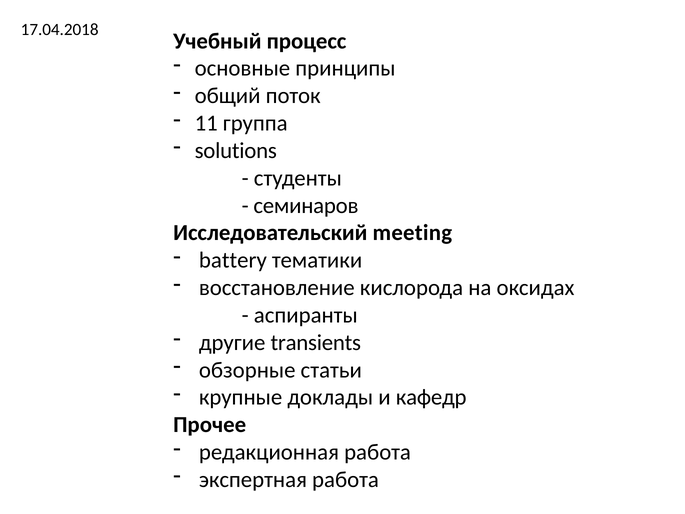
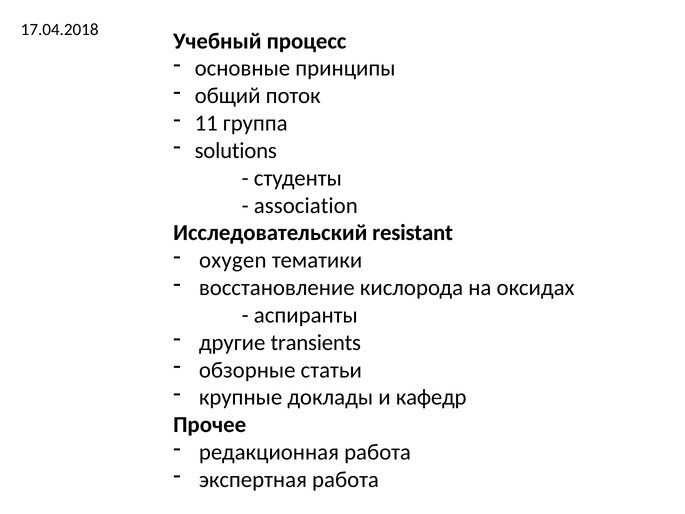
семинаров: семинаров -> association
meeting: meeting -> resistant
battery: battery -> oxygen
